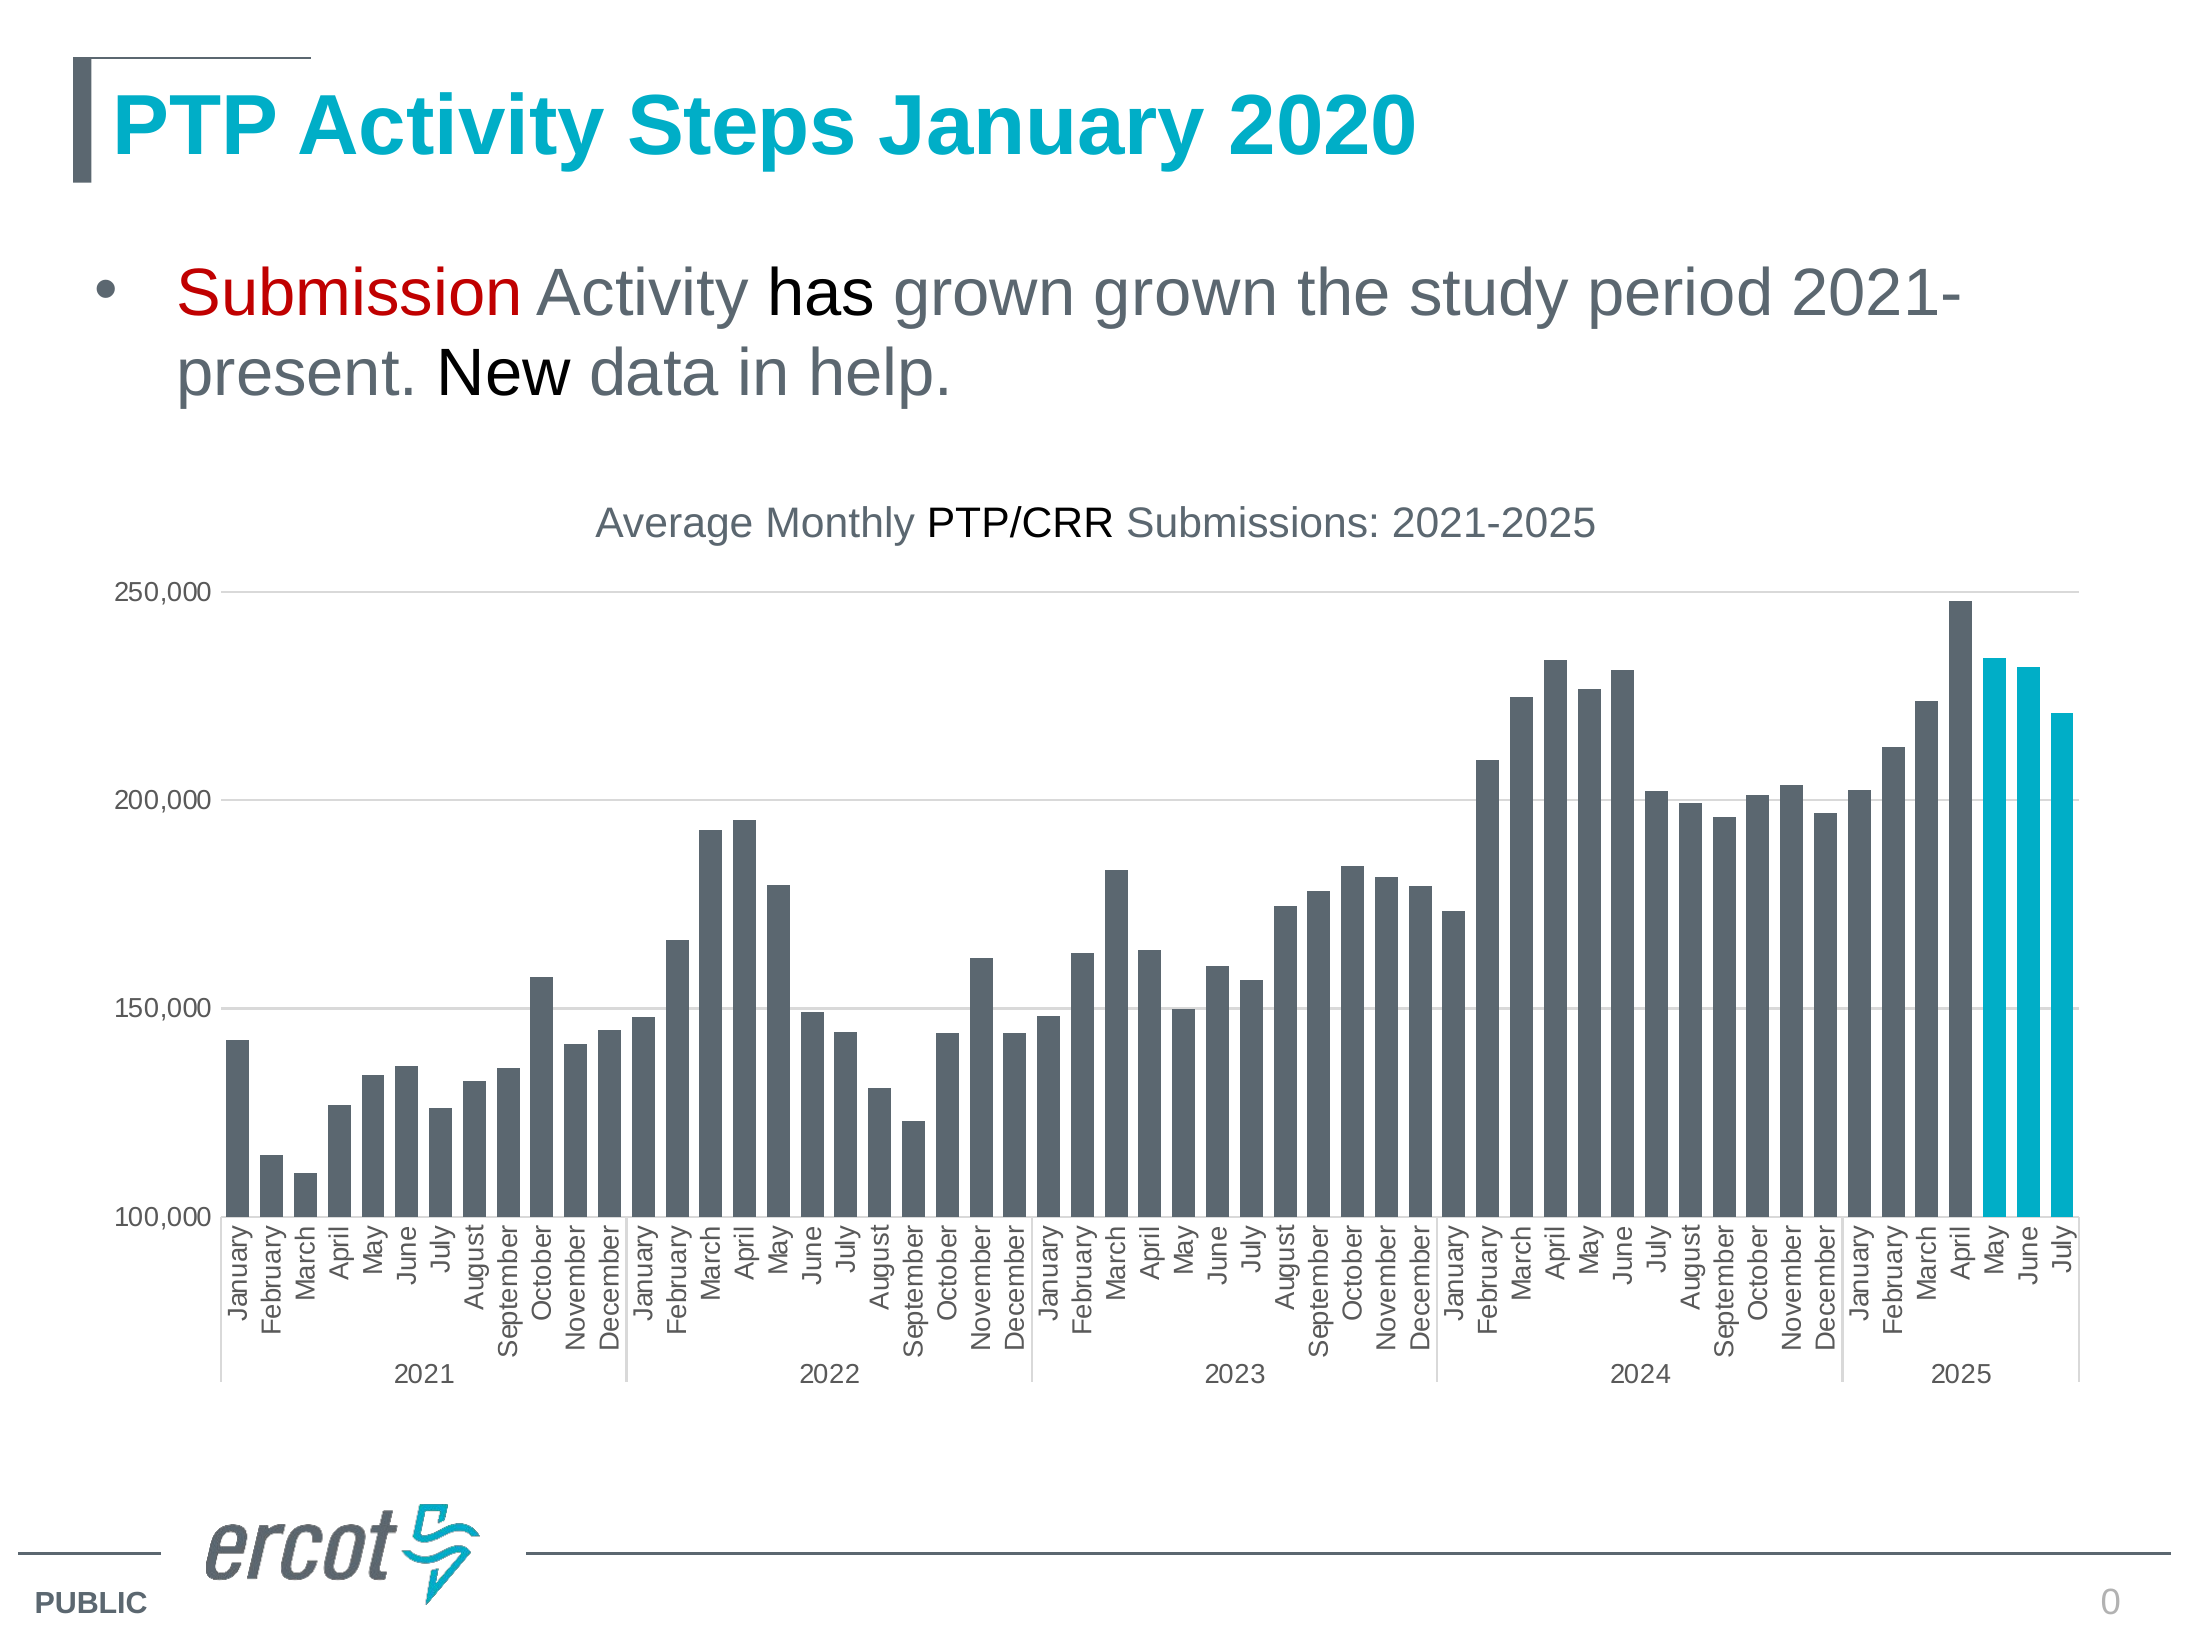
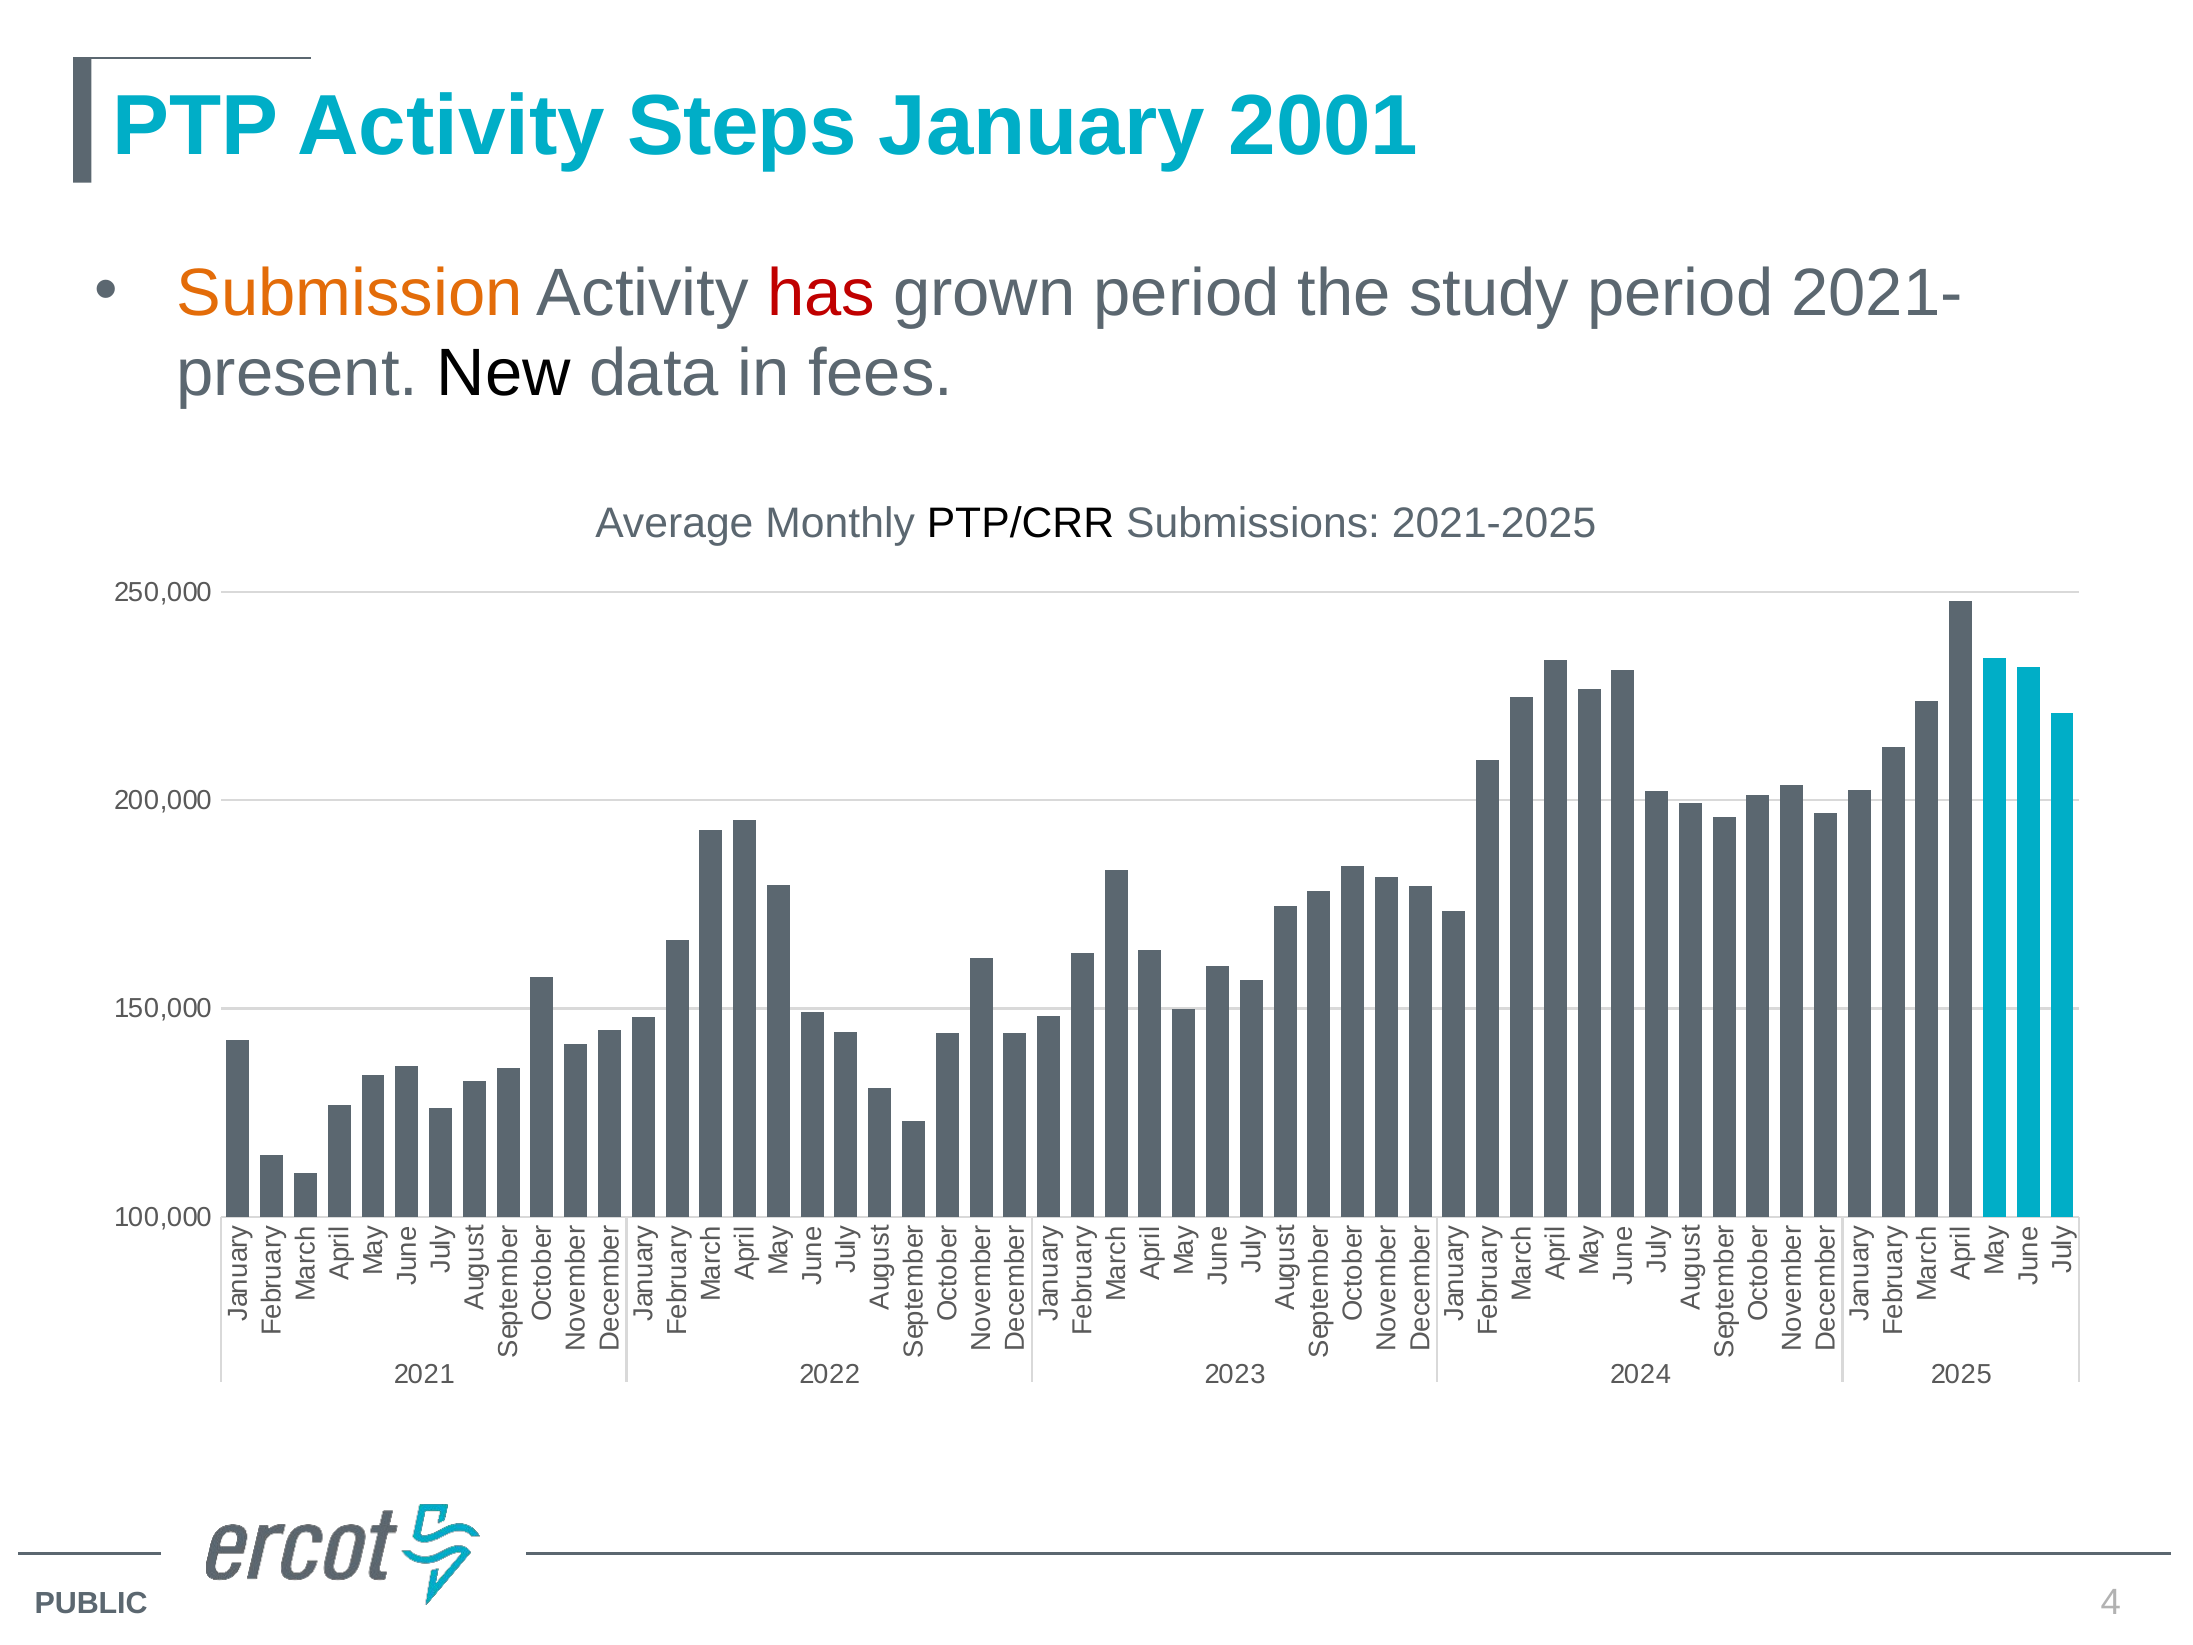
2020: 2020 -> 2001
Submission colour: red -> orange
has colour: black -> red
grown grown: grown -> period
help: help -> fees
0: 0 -> 4
